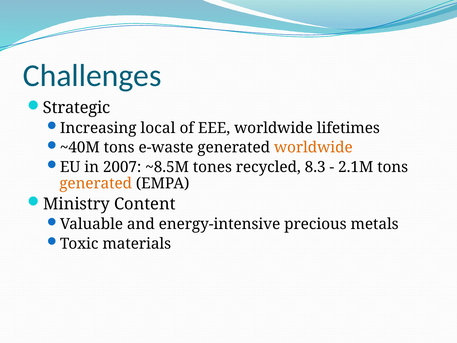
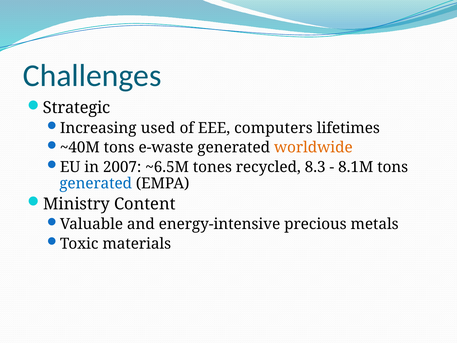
local: local -> used
EEE worldwide: worldwide -> computers
~8.5M: ~8.5M -> ~6.5M
2.1M: 2.1M -> 8.1M
generated at (96, 183) colour: orange -> blue
